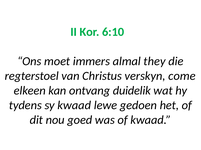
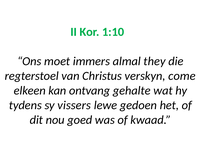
6:10: 6:10 -> 1:10
duidelik: duidelik -> gehalte
sy kwaad: kwaad -> vissers
